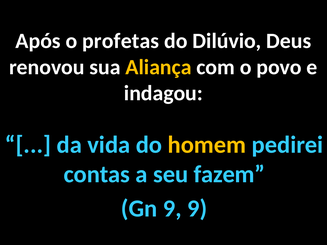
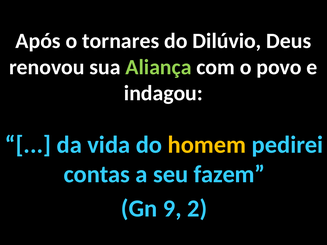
profetas: profetas -> tornares
Aliança colour: yellow -> light green
9 9: 9 -> 2
